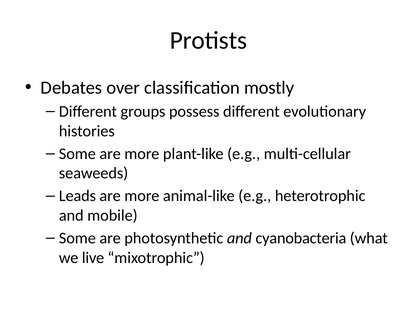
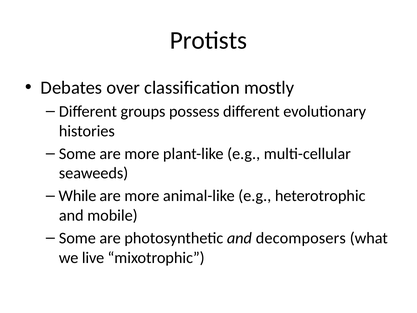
Leads: Leads -> While
cyanobacteria: cyanobacteria -> decomposers
